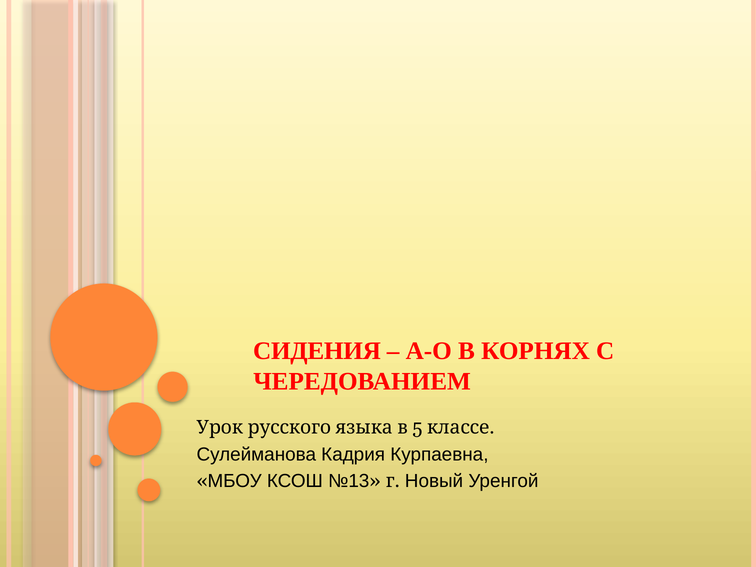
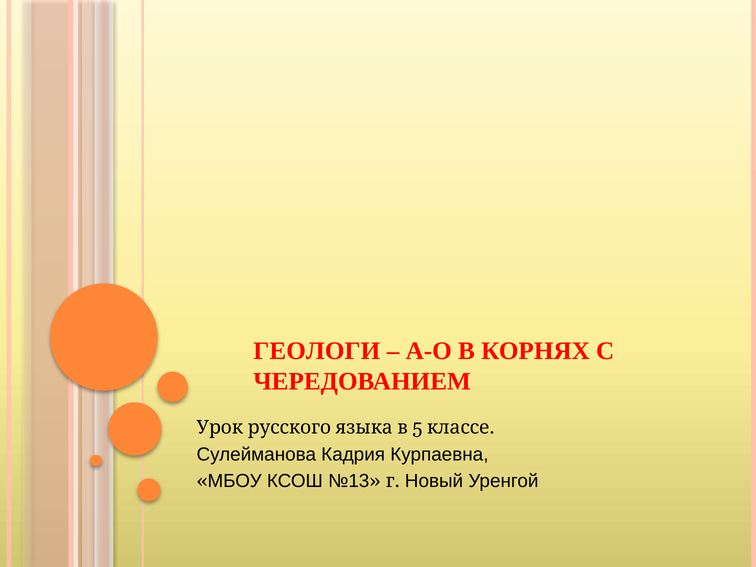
СИДЕНИЯ: СИДЕНИЯ -> ГЕОЛОГИ
